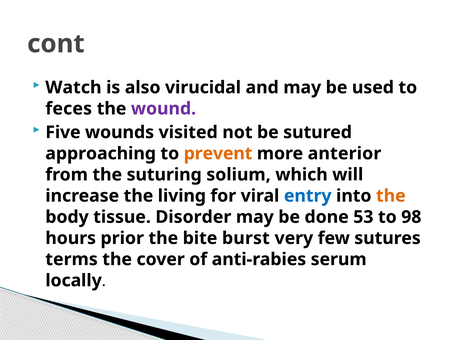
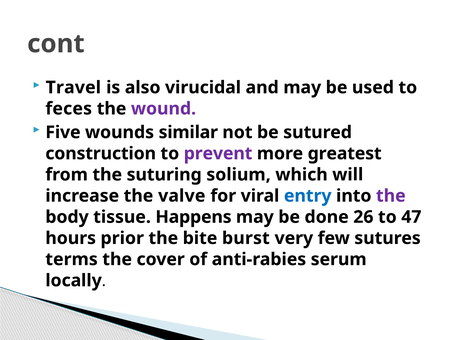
Watch: Watch -> Travel
visited: visited -> similar
approaching: approaching -> construction
prevent colour: orange -> purple
anterior: anterior -> greatest
living: living -> valve
the at (391, 196) colour: orange -> purple
Disorder: Disorder -> Happens
53: 53 -> 26
98: 98 -> 47
